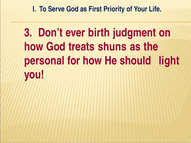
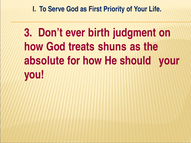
personal: personal -> absolute
should light: light -> your
